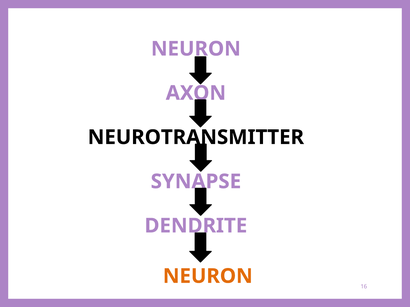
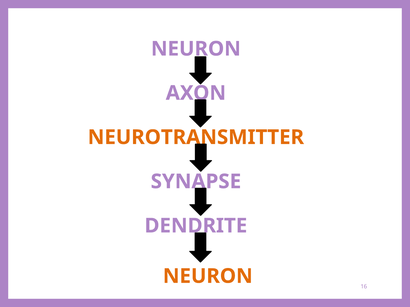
NEUROTRANSMITTER colour: black -> orange
